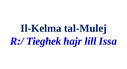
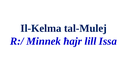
Tiegħek: Tiegħek -> Minnek
